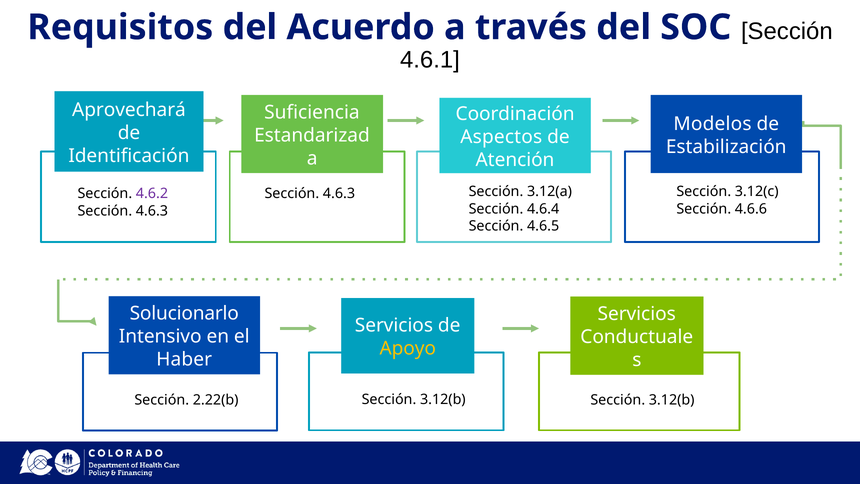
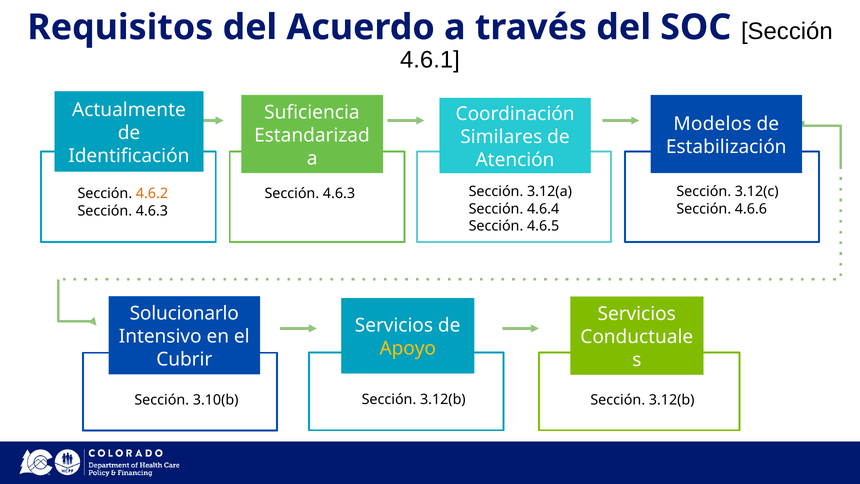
Aprovechará: Aprovechará -> Actualmente
Aspectos: Aspectos -> Similares
4.6.2 colour: purple -> orange
Haber: Haber -> Cubrir
2.22(b: 2.22(b -> 3.10(b
